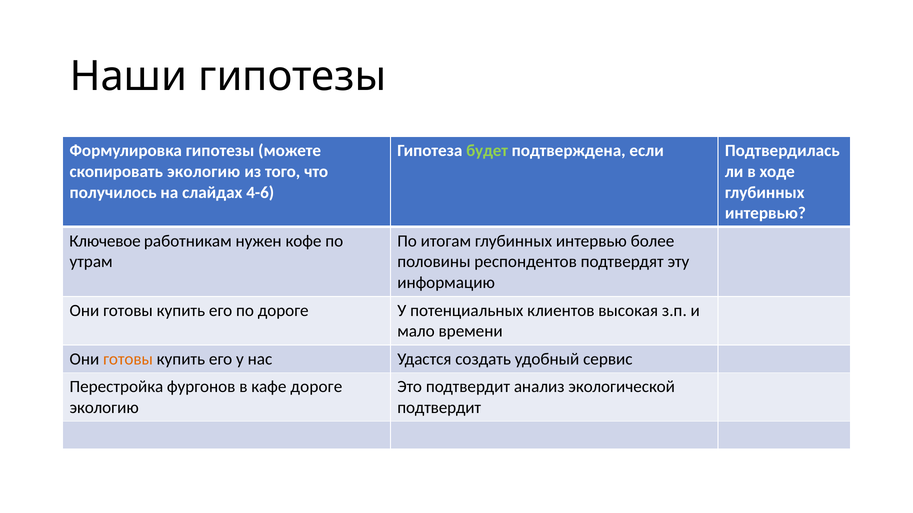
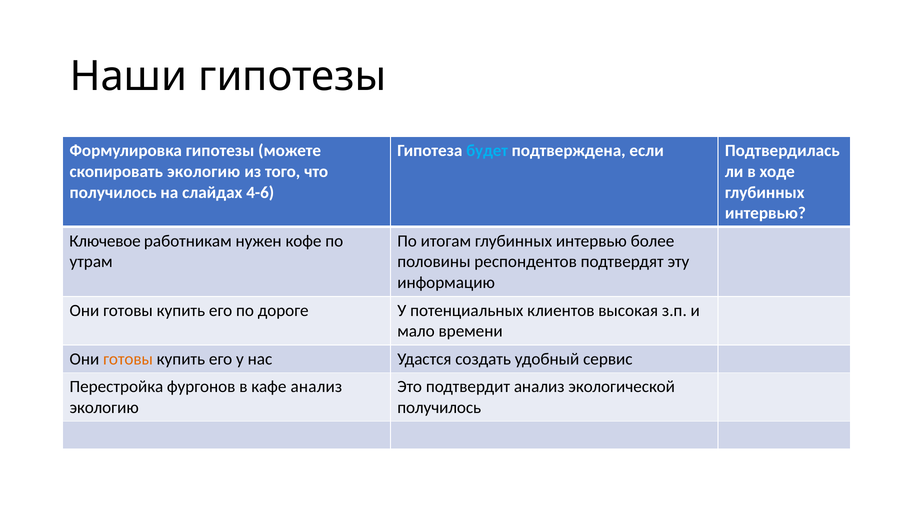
будет colour: light green -> light blue
кафе дороге: дороге -> анализ
подтвердит at (439, 408): подтвердит -> получилось
